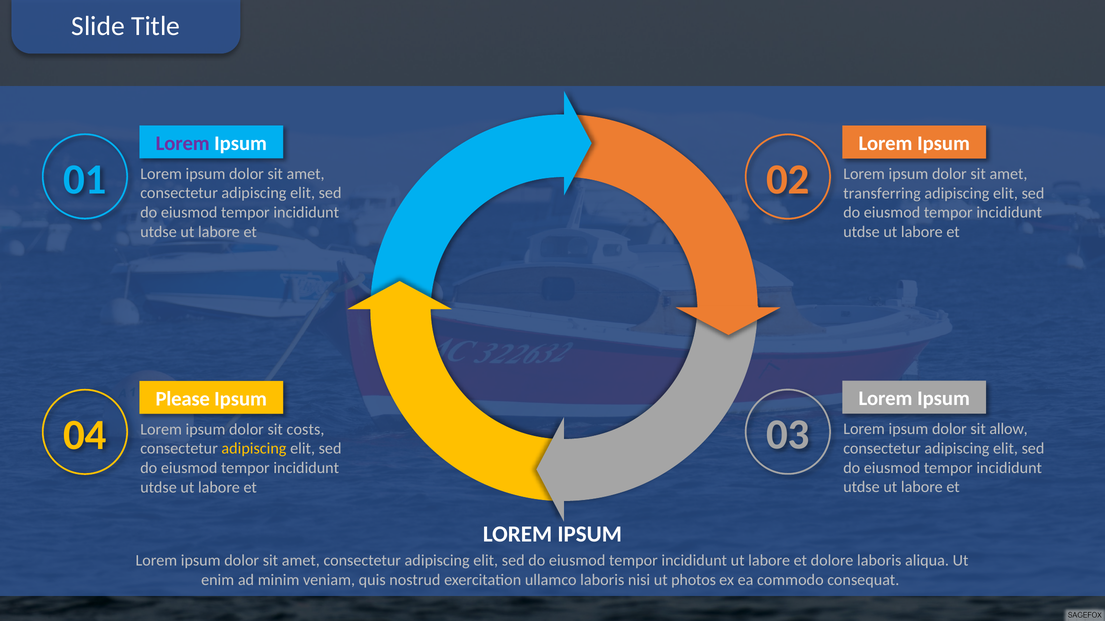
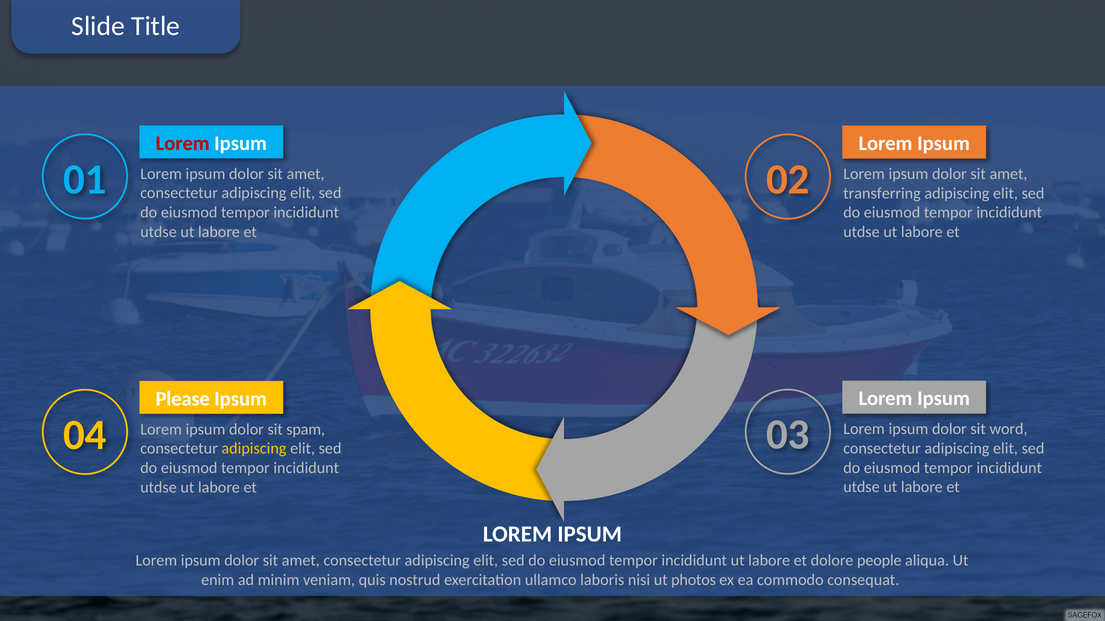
Lorem at (183, 143) colour: purple -> red
allow: allow -> word
costs: costs -> spam
dolore laboris: laboris -> people
